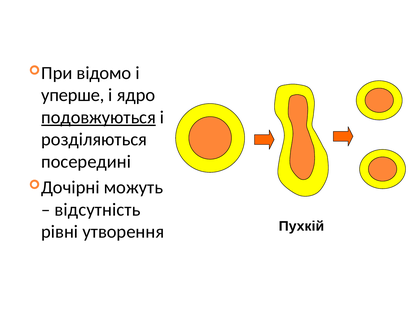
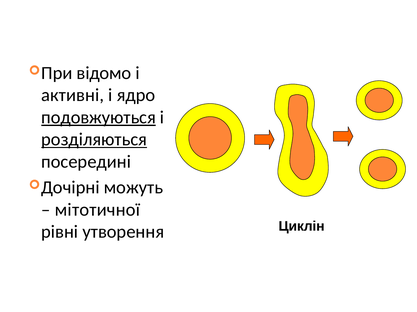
уперше: уперше -> активні
розділяються underline: none -> present
відсутність: відсутність -> мітотичної
Пухкій: Пухкій -> Циклін
